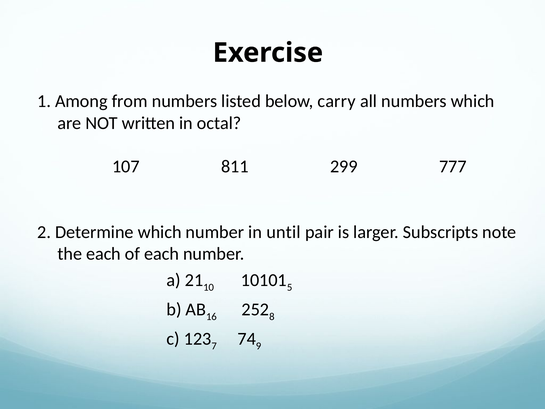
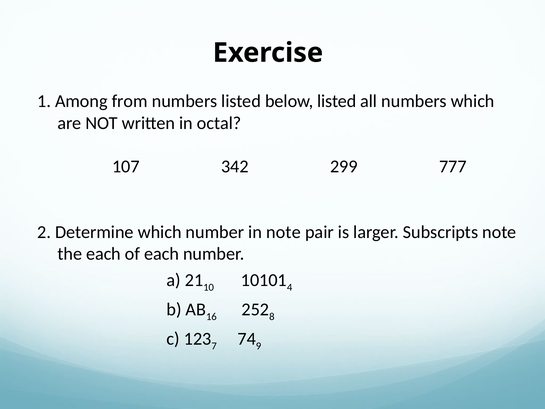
below carry: carry -> listed
811: 811 -> 342
in until: until -> note
5: 5 -> 4
